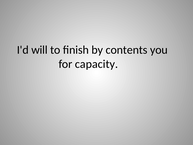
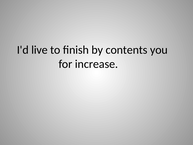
will: will -> live
capacity: capacity -> increase
